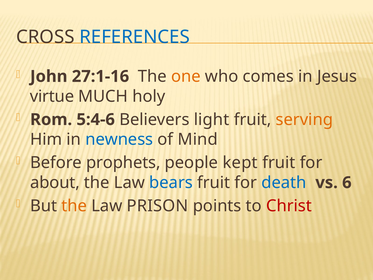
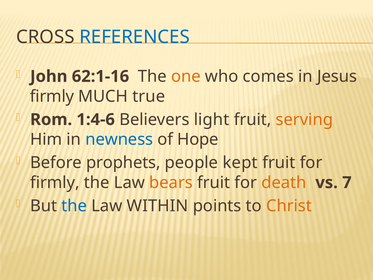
27:1-16: 27:1-16 -> 62:1-16
virtue at (52, 96): virtue -> firmly
holy: holy -> true
5:4-6: 5:4-6 -> 1:4-6
Mind: Mind -> Hope
about at (55, 182): about -> firmly
bears colour: blue -> orange
death colour: blue -> orange
6: 6 -> 7
the at (74, 206) colour: orange -> blue
PRISON: PRISON -> WITHIN
Christ colour: red -> orange
